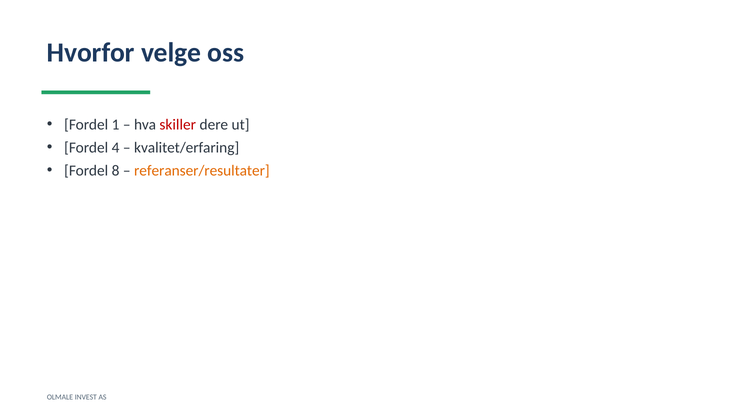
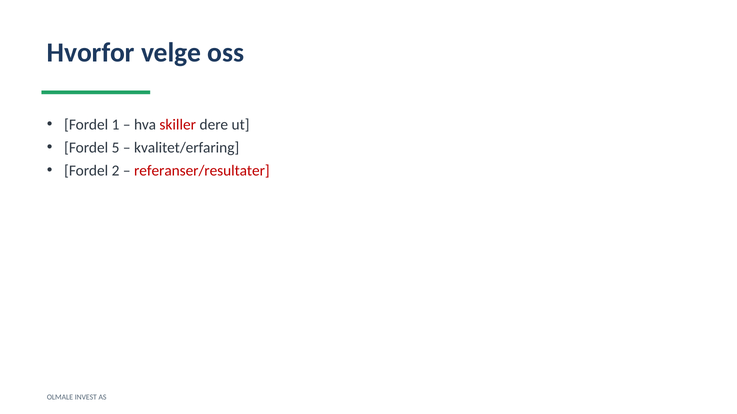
4: 4 -> 5
8: 8 -> 2
referanser/resultater colour: orange -> red
